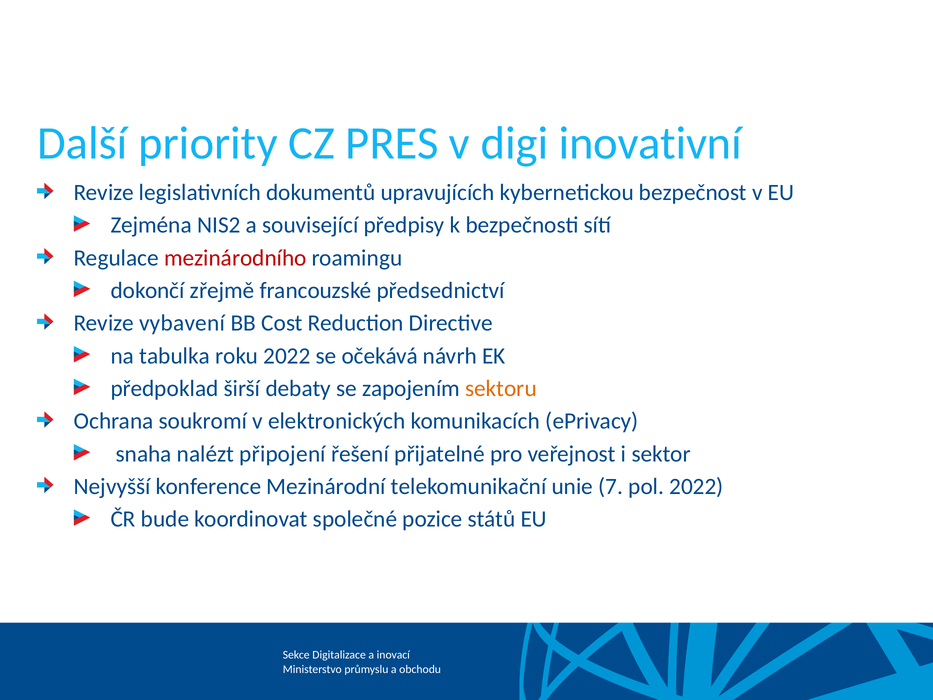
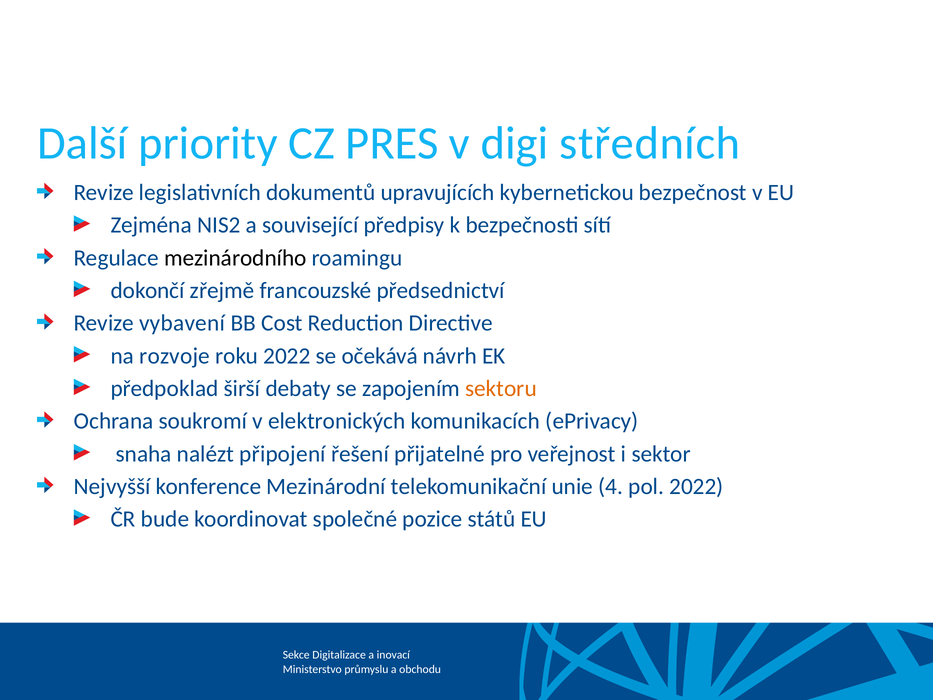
inovativní: inovativní -> středních
mezinárodního colour: red -> black
tabulka: tabulka -> rozvoje
7: 7 -> 4
